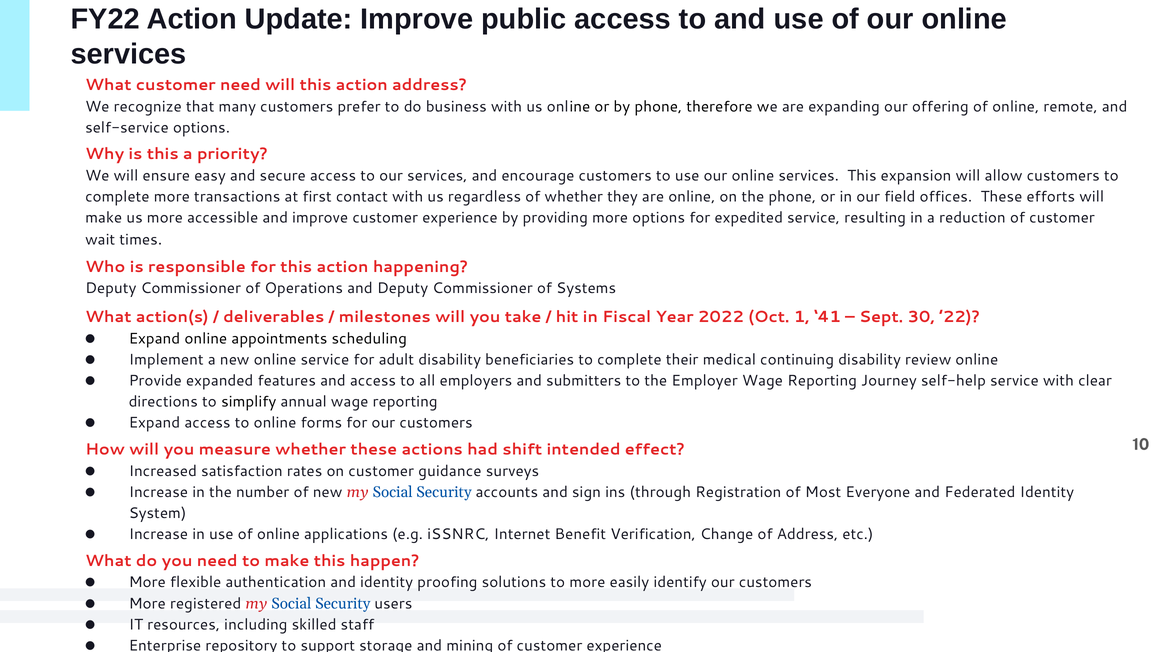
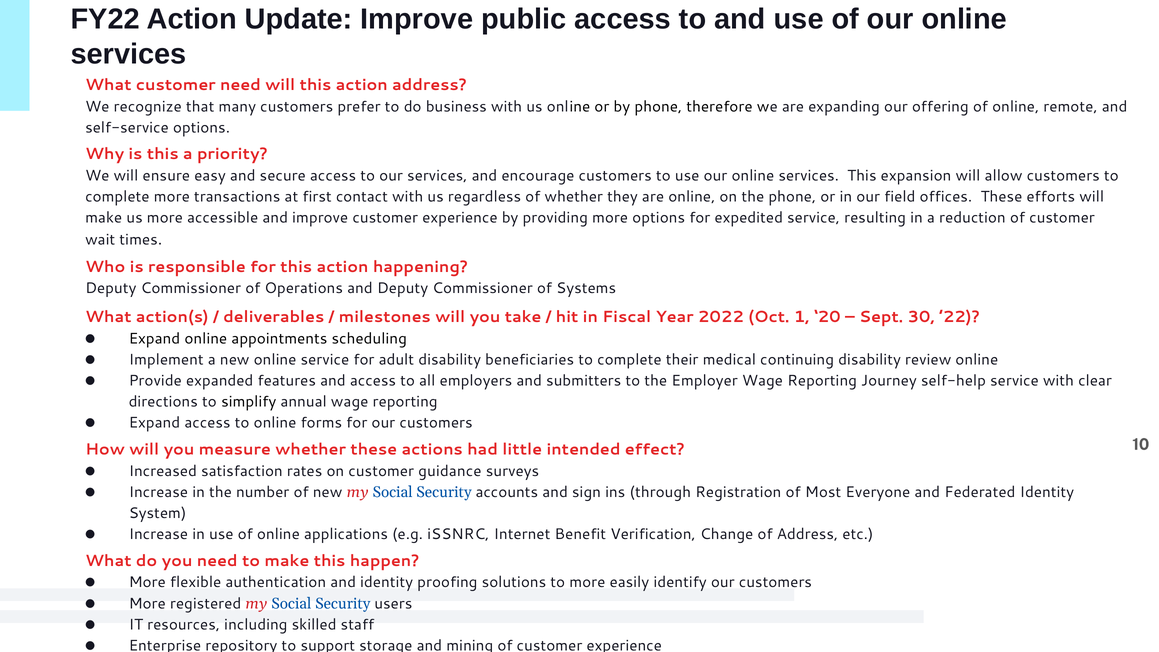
41: 41 -> 20
shift: shift -> little
